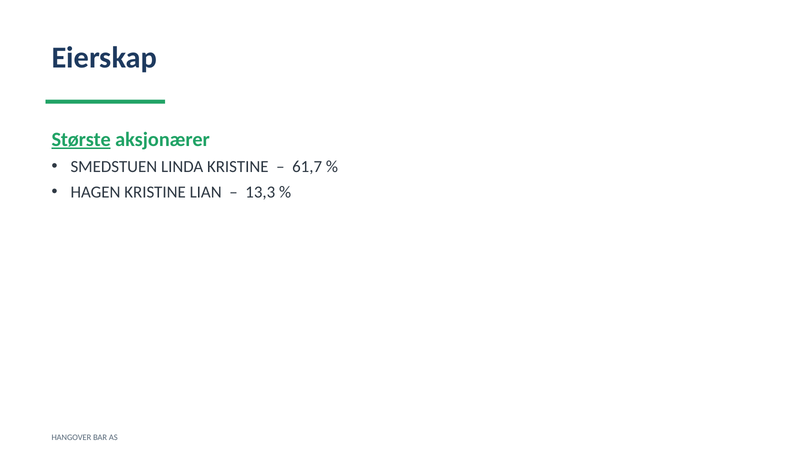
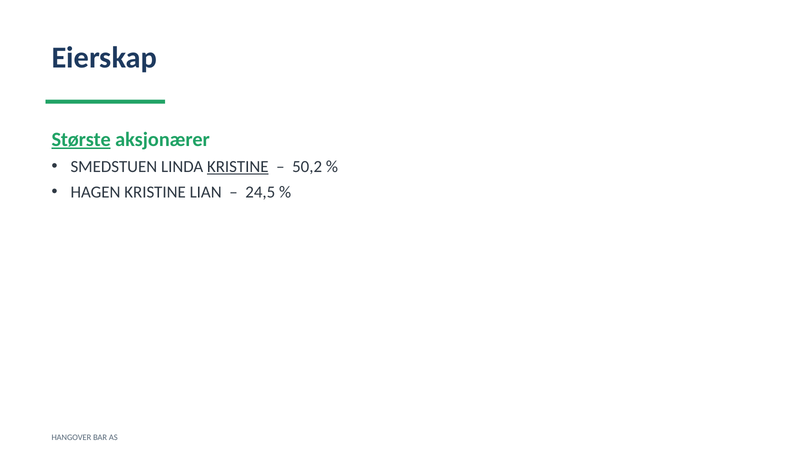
KRISTINE at (238, 167) underline: none -> present
61,7: 61,7 -> 50,2
13,3: 13,3 -> 24,5
